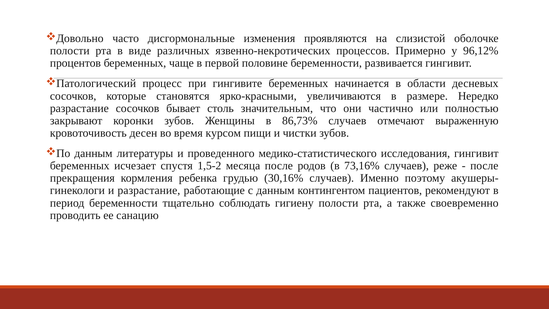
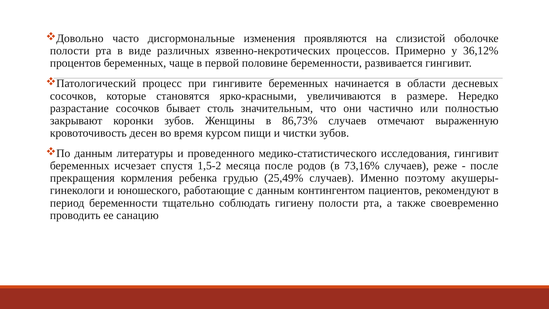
96,12%: 96,12% -> 36,12%
30,16%: 30,16% -> 25,49%
и разрастание: разрастание -> юношеского
